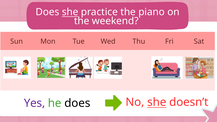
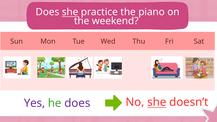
does at (77, 103) colour: black -> purple
